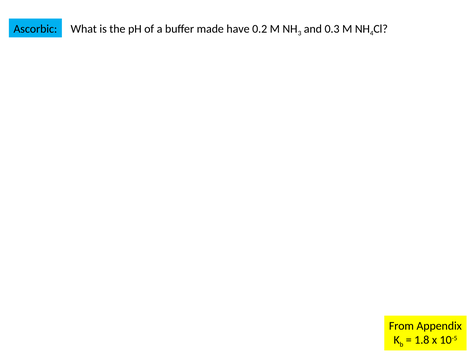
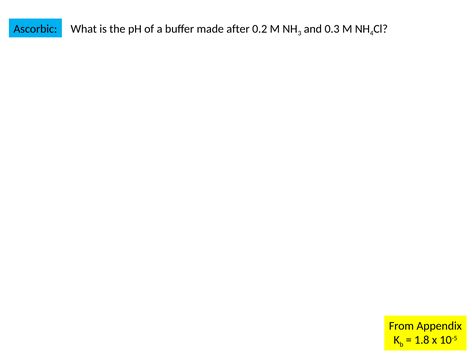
have: have -> after
